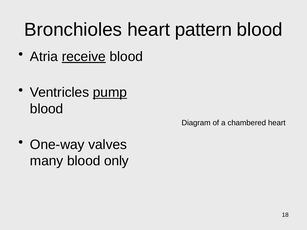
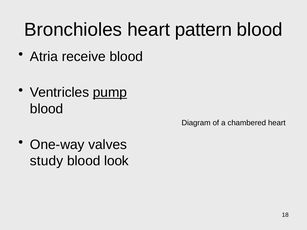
receive underline: present -> none
many: many -> study
only: only -> look
